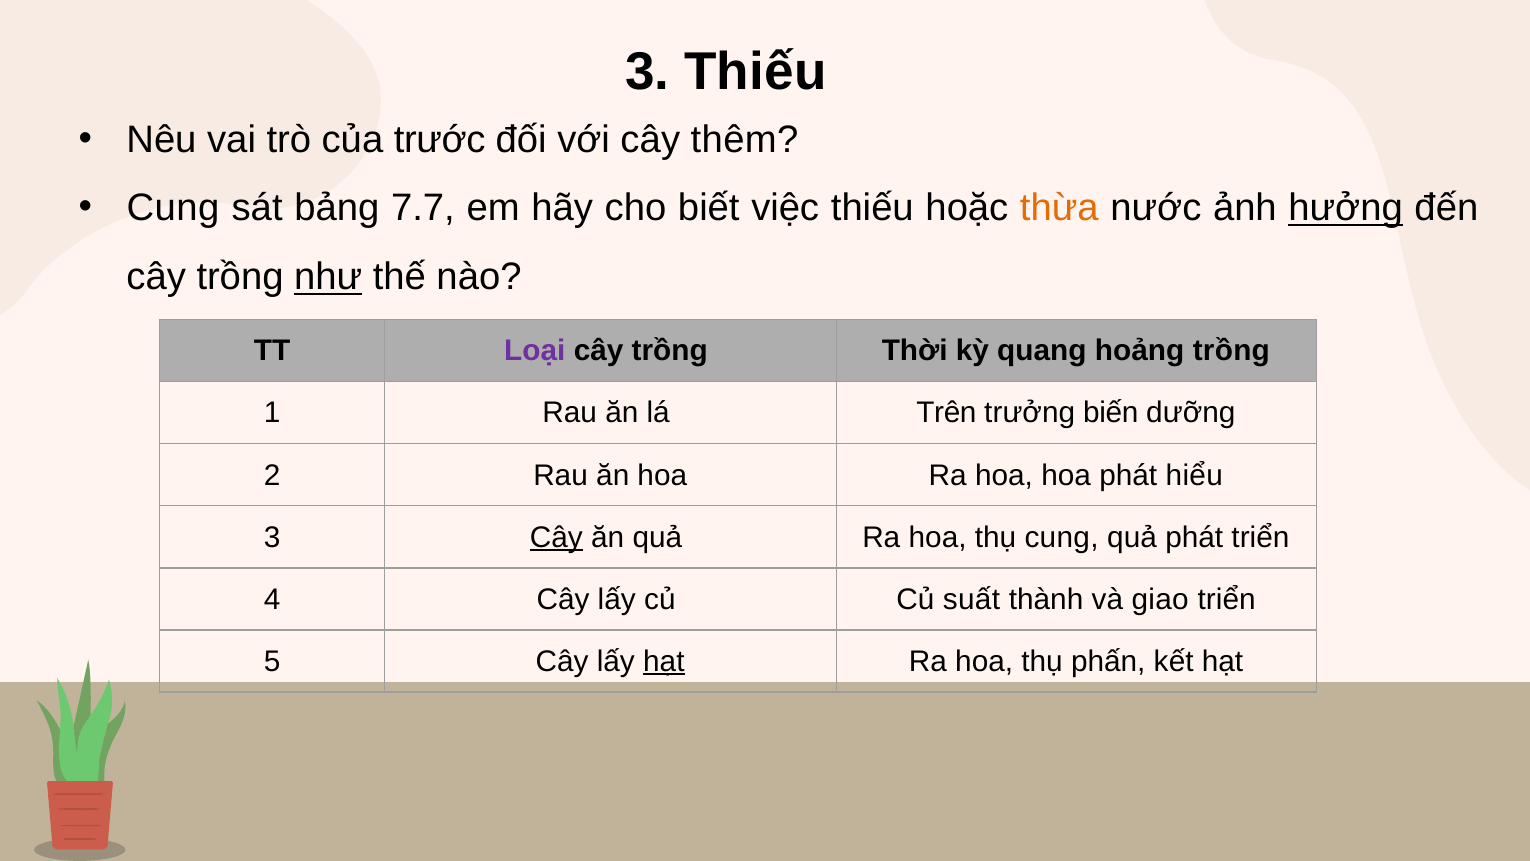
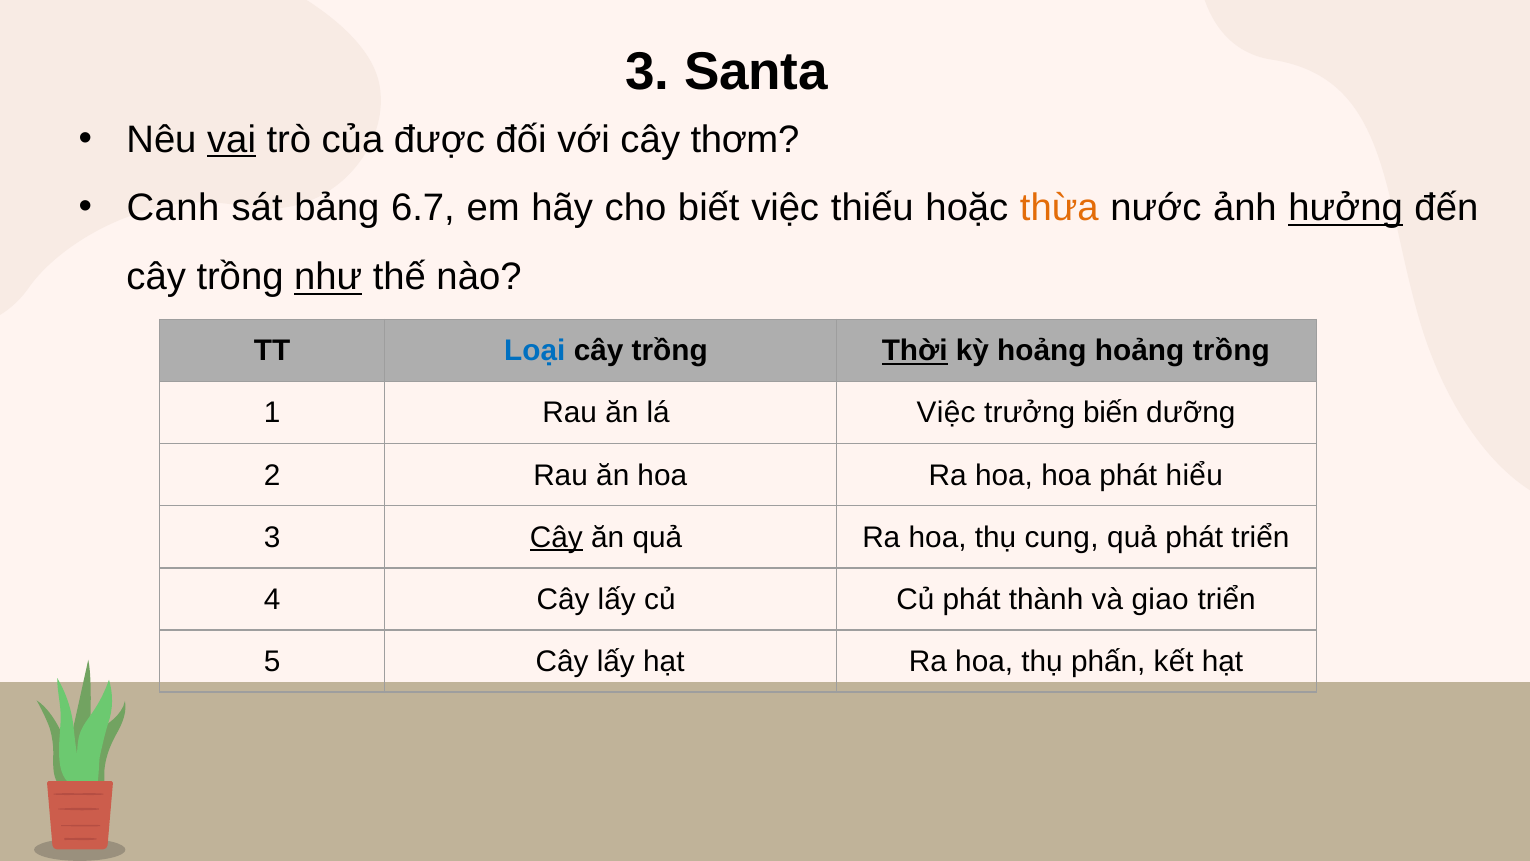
3 Thiếu: Thiếu -> Santa
vai underline: none -> present
trước: trước -> được
thêm: thêm -> thơm
Cung at (173, 208): Cung -> Canh
7.7: 7.7 -> 6.7
Loại colour: purple -> blue
Thời underline: none -> present
kỳ quang: quang -> hoảng
lá Trên: Trên -> Việc
Củ suất: suất -> phát
hạt at (664, 661) underline: present -> none
